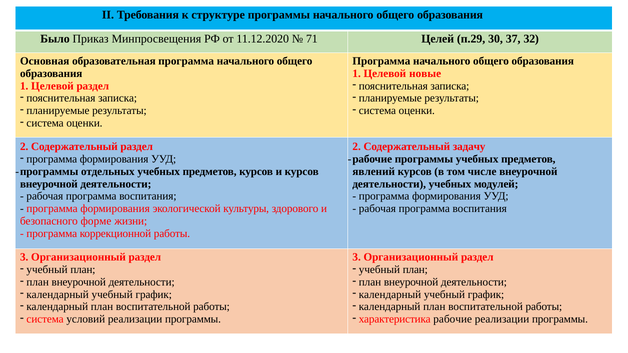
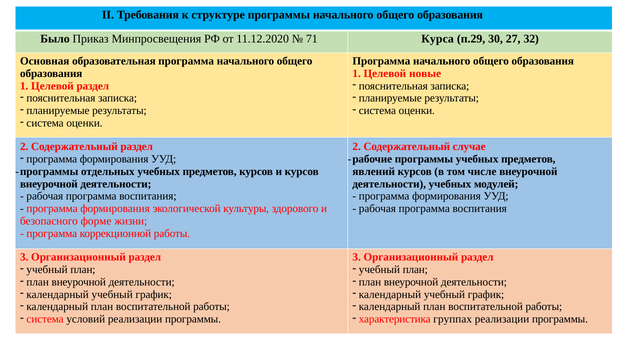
Целей: Целей -> Курса
37: 37 -> 27
задачу: задачу -> случае
характеристика рабочие: рабочие -> группах
